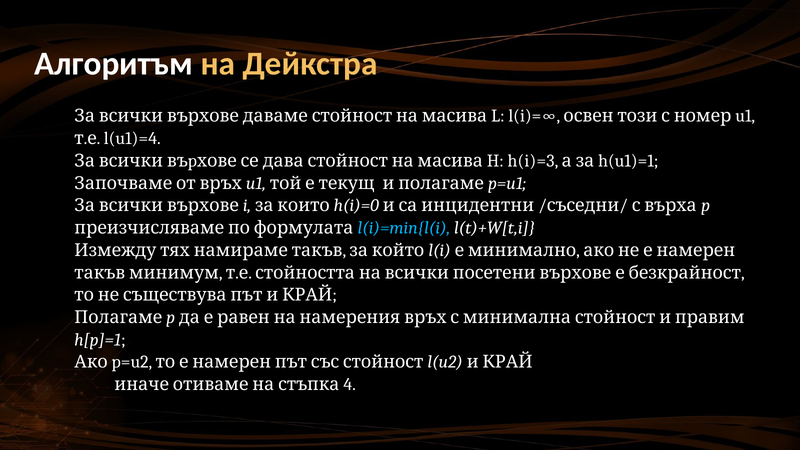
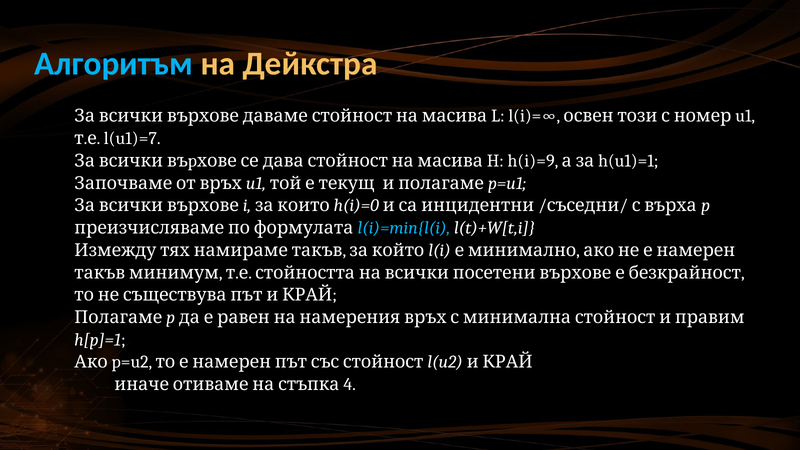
Алгоритъм colour: white -> light blue
l(u1)=4: l(u1)=4 -> l(u1)=7
h(i)=3: h(i)=3 -> h(i)=9
